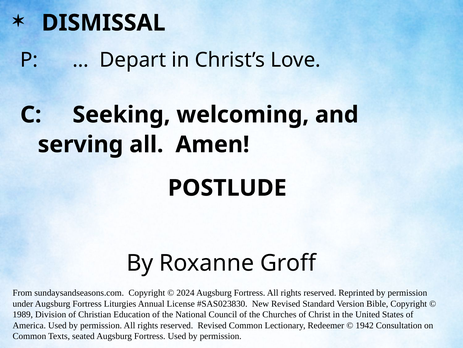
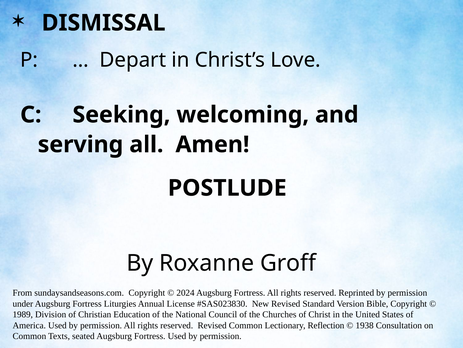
Redeemer: Redeemer -> Reflection
1942: 1942 -> 1938
